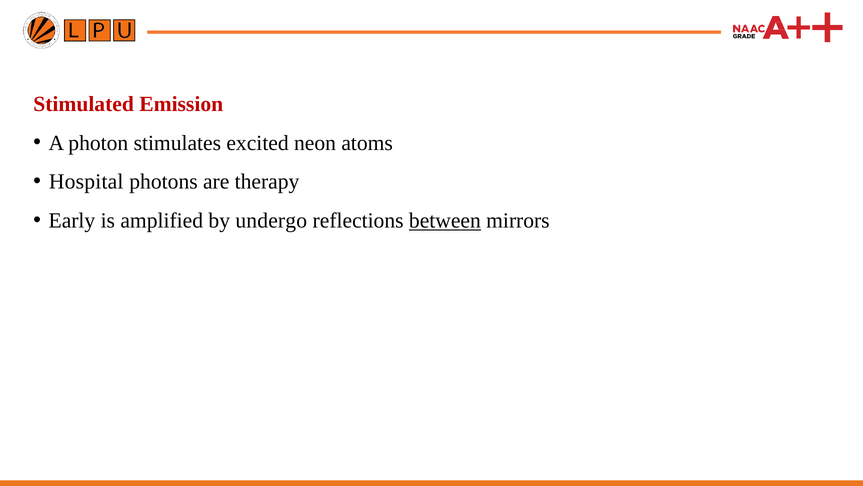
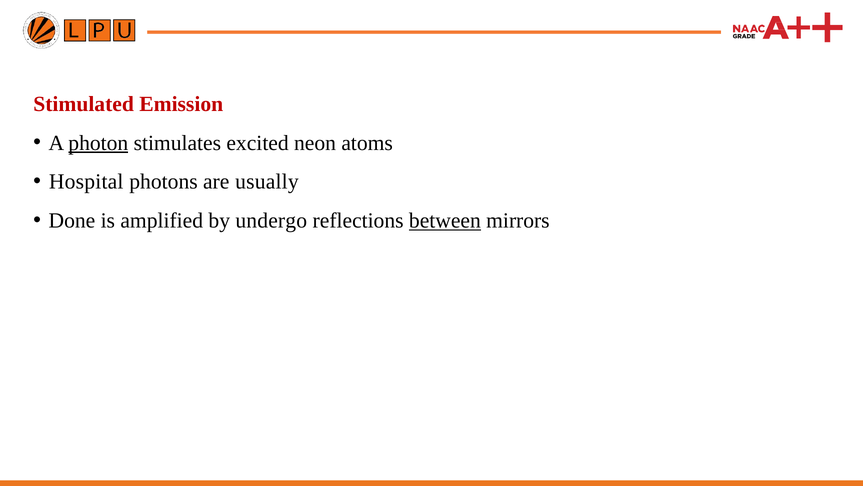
photon underline: none -> present
therapy: therapy -> usually
Early: Early -> Done
